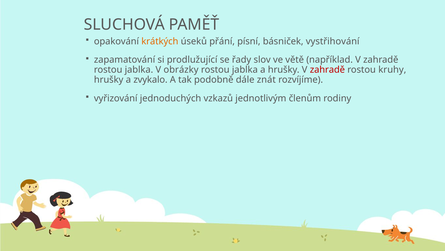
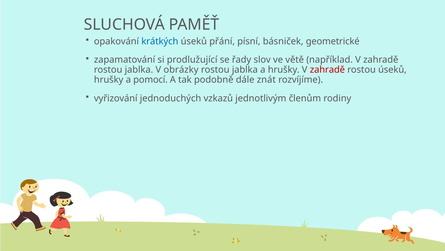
krátkých colour: orange -> blue
vystřihování: vystřihování -> geometrické
rostou kruhy: kruhy -> úseků
zvykalo: zvykalo -> pomocí
